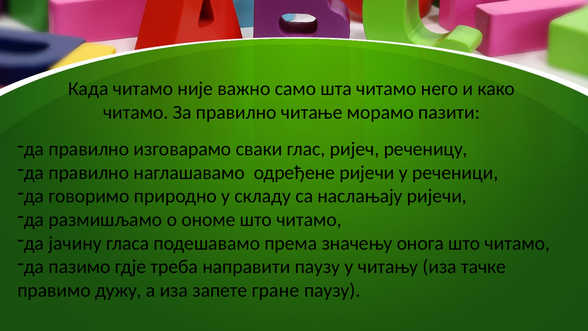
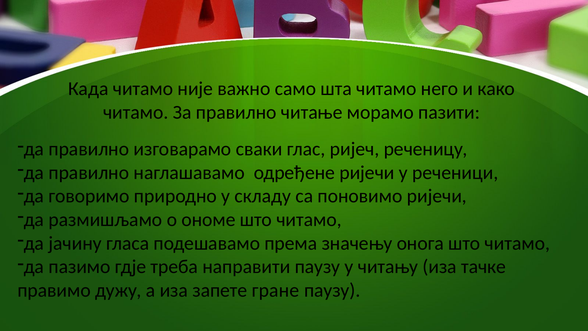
наслањају: наслањају -> поновимо
